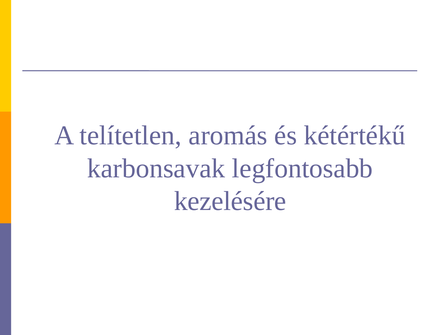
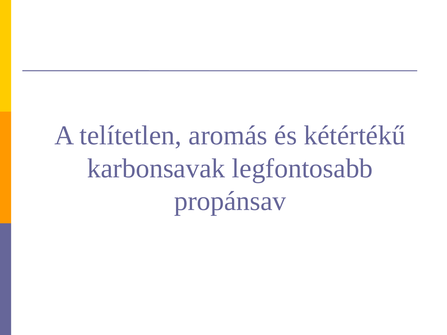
kezelésére: kezelésére -> propánsav
